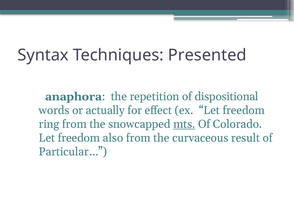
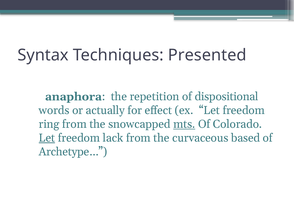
Let at (47, 138) underline: none -> present
also: also -> lack
result: result -> based
Particular…: Particular… -> Archetype…
